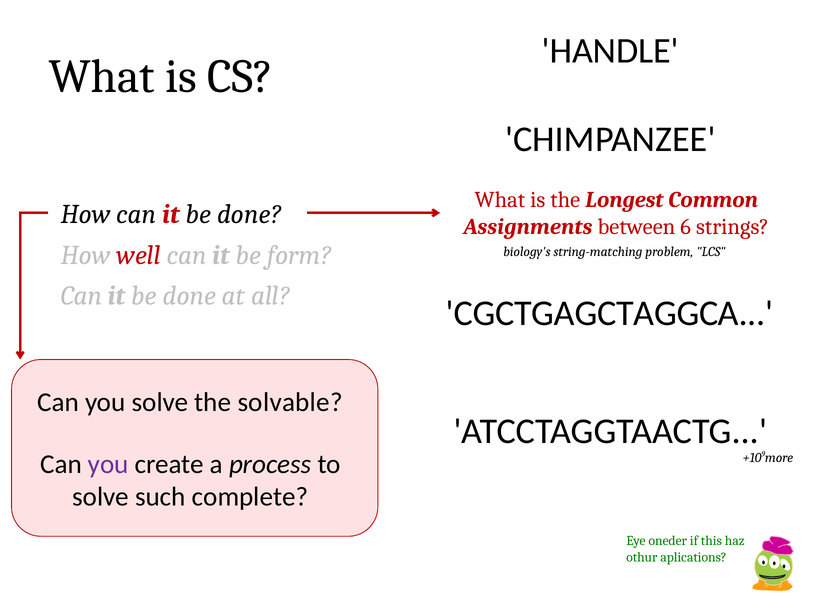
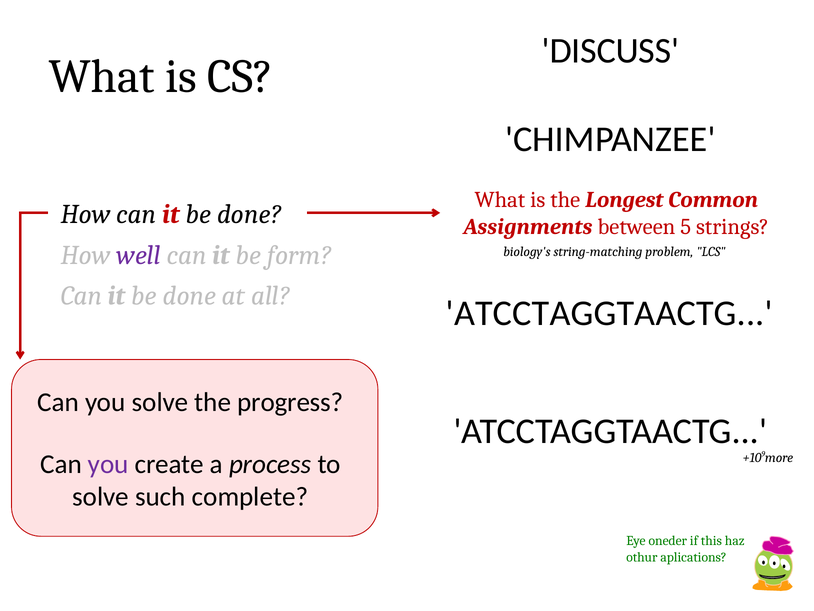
HANDLE: HANDLE -> DISCUSS
6: 6 -> 5
well colour: red -> purple
CGCTGAGCTAGGCA at (610, 313): CGCTGAGCTAGGCA -> ATCCTAGGTAACTG
solvable: solvable -> progress
